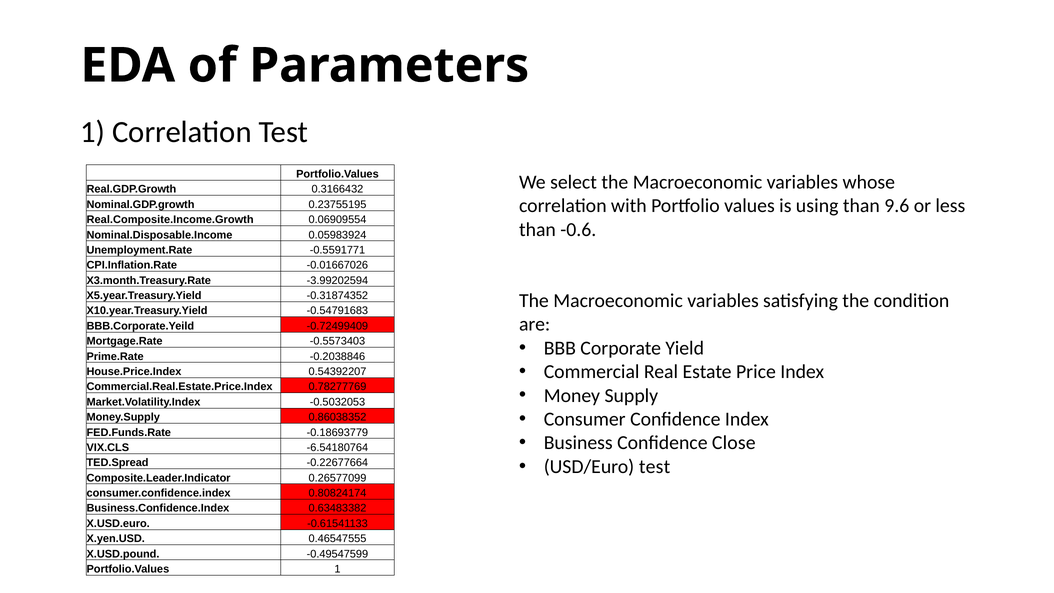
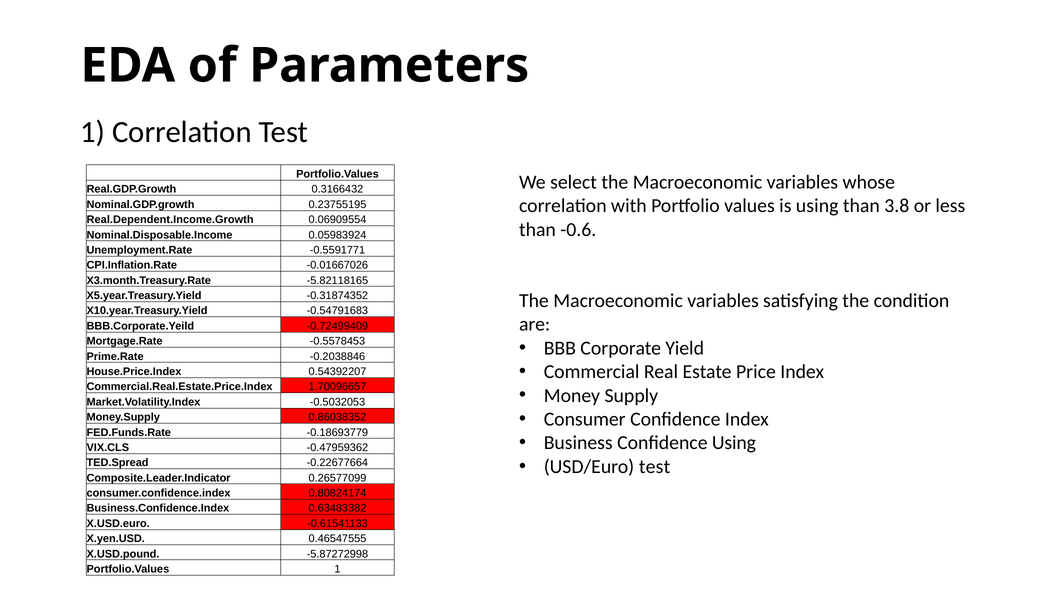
9.6: 9.6 -> 3.8
Real.Composite.Income.Growth: Real.Composite.Income.Growth -> Real.Dependent.Income.Growth
-3.99202594: -3.99202594 -> -5.82118165
-0.5573403: -0.5573403 -> -0.5578453
0.78277769: 0.78277769 -> 1.70096657
Confidence Close: Close -> Using
-6.54180764: -6.54180764 -> -0.47959362
-0.49547599: -0.49547599 -> -5.87272998
